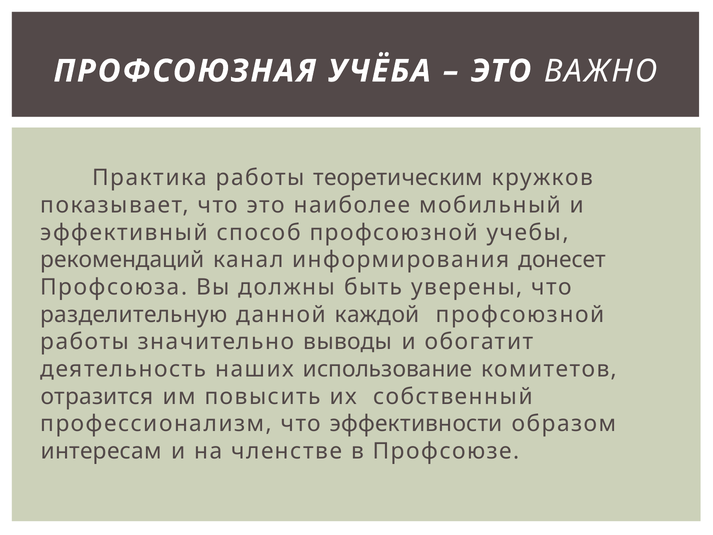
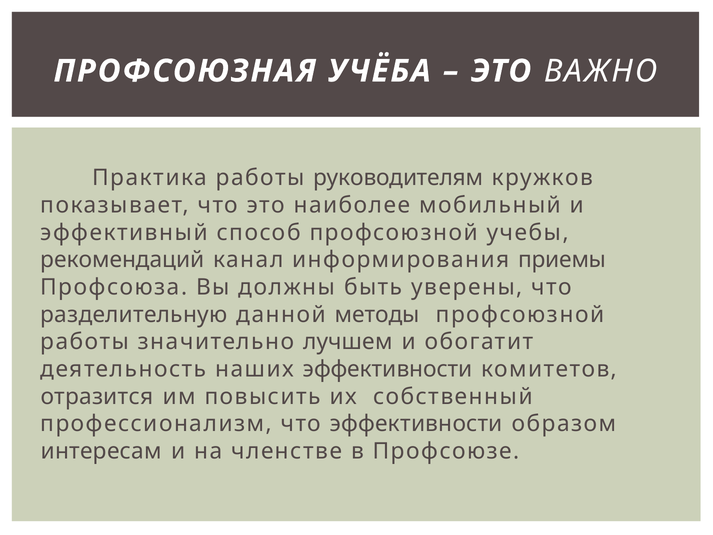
теоретическим: теоретическим -> руководителям
донесет: донесет -> приемы
каждой: каждой -> методы
выводы: выводы -> лучшем
наших использование: использование -> эффективности
